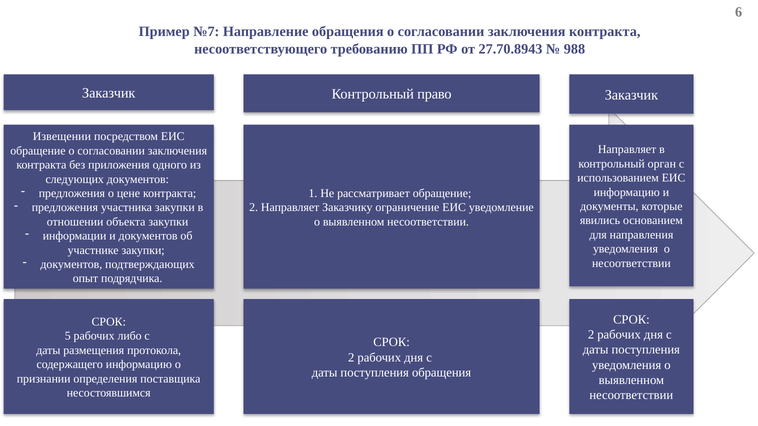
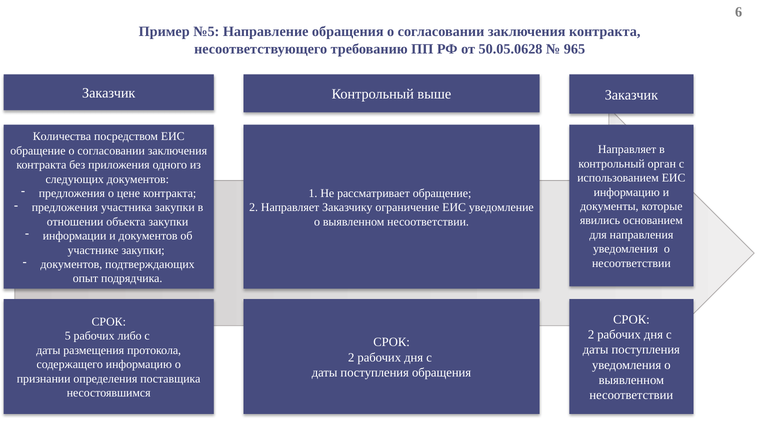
№7: №7 -> №5
27.70.8943: 27.70.8943 -> 50.05.0628
988: 988 -> 965
право: право -> выше
Извещении: Извещении -> Количества
